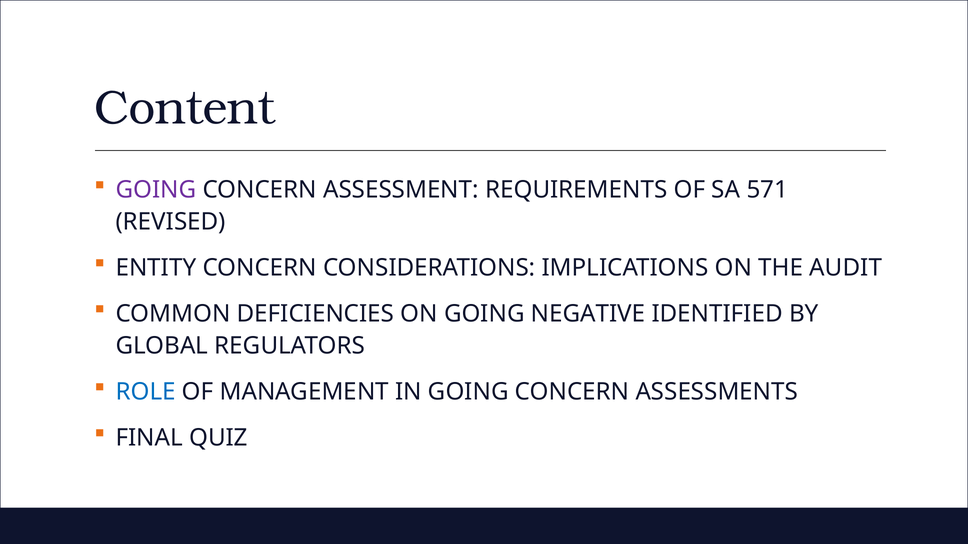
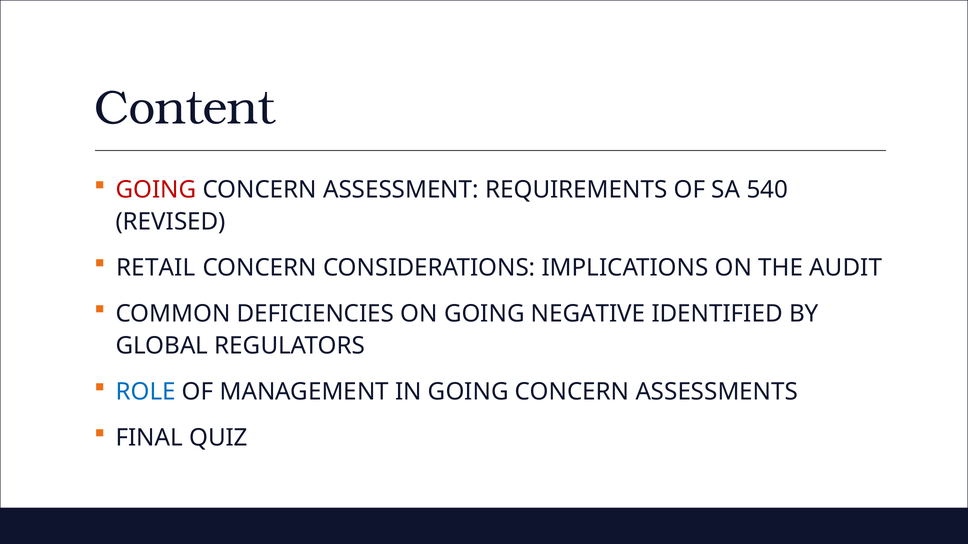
GOING at (156, 190) colour: purple -> red
571: 571 -> 540
ENTITY: ENTITY -> RETAIL
